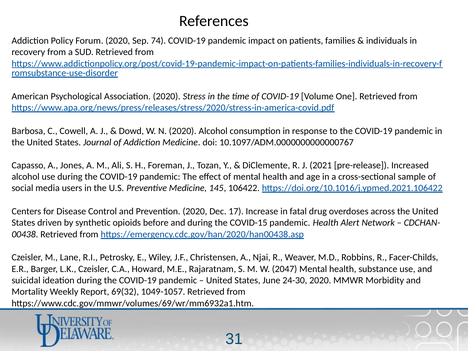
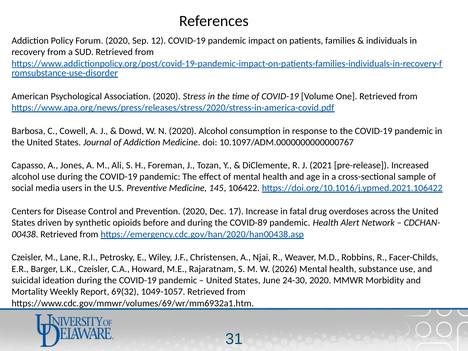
74: 74 -> 12
COVID-15: COVID-15 -> COVID-89
2047: 2047 -> 2026
